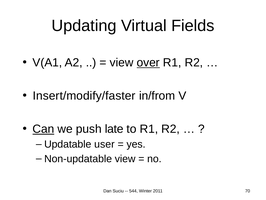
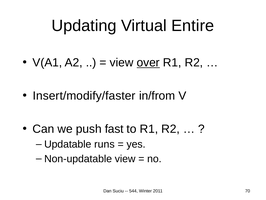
Fields: Fields -> Entire
Can underline: present -> none
late: late -> fast
user: user -> runs
